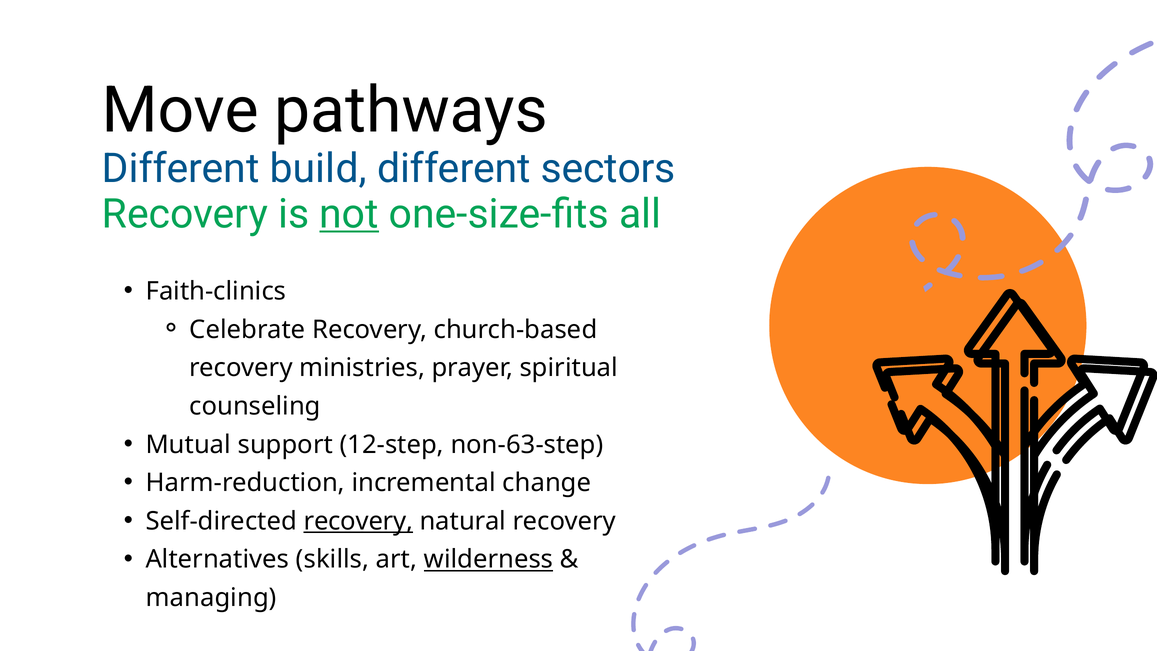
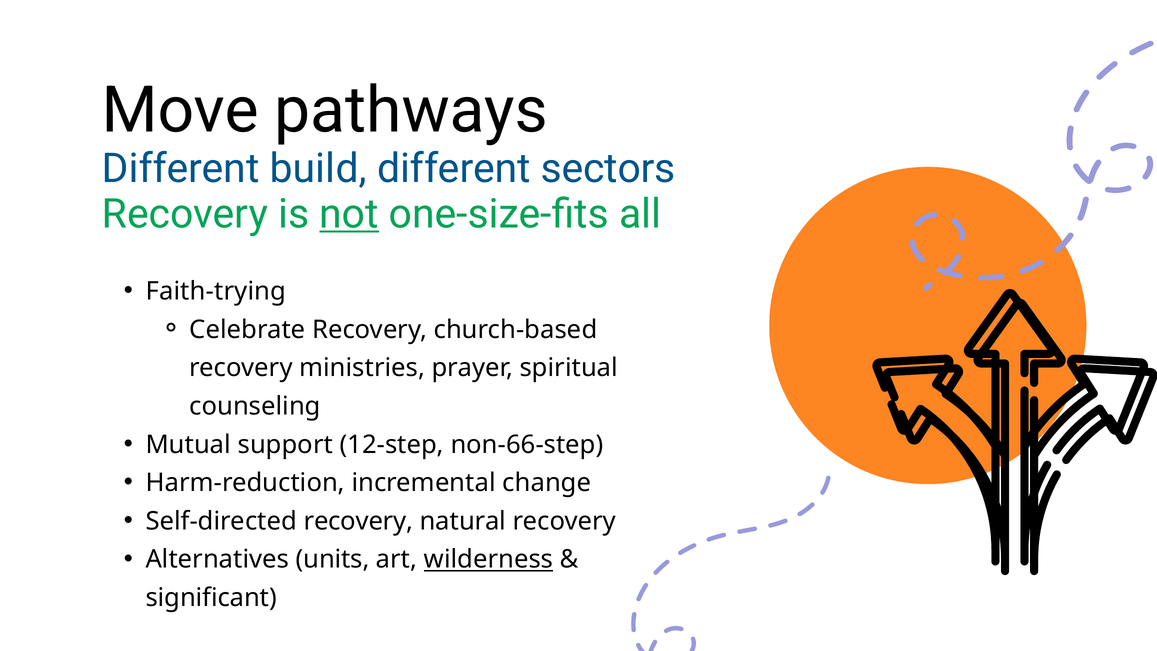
Faith-clinics: Faith-clinics -> Faith-trying
non-63-step: non-63-step -> non-66-step
recovery at (358, 521) underline: present -> none
skills: skills -> units
managing: managing -> significant
